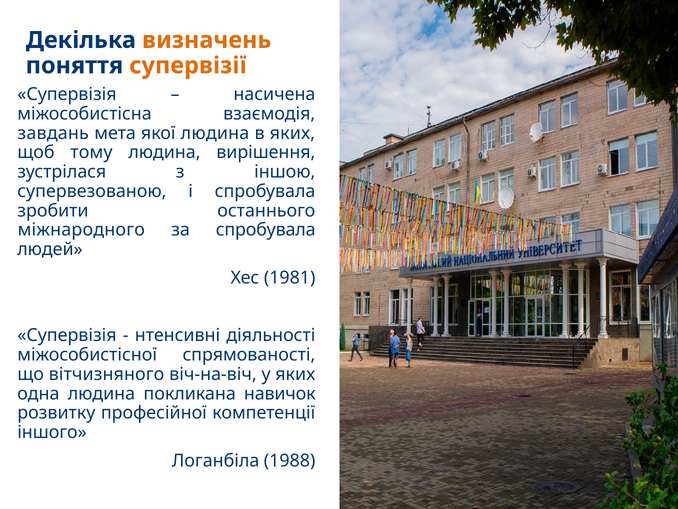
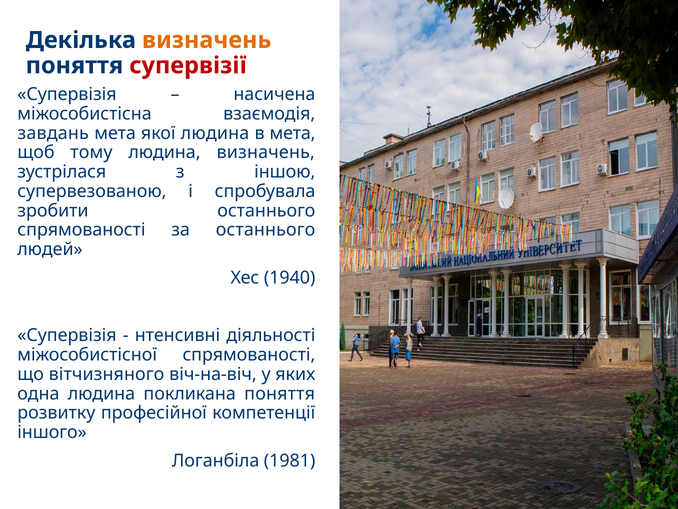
супервізії colour: orange -> red
в яких: яких -> мета
людина вирішення: вирішення -> визначень
міжнародного at (81, 230): міжнародного -> спрямованості
за спробувала: спробувала -> останнього
1981: 1981 -> 1940
покликана навичок: навичок -> поняття
1988: 1988 -> 1981
